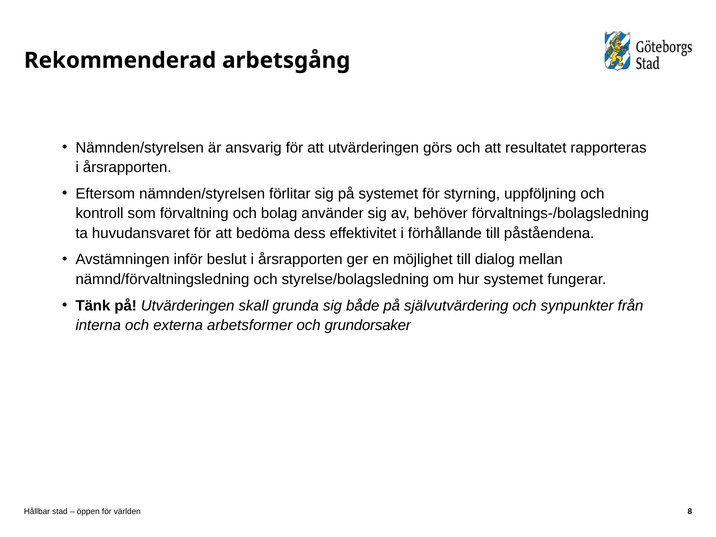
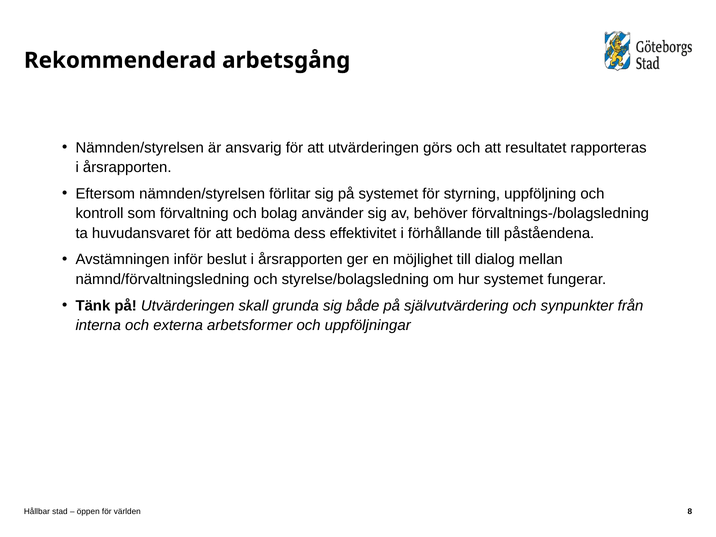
grundorsaker: grundorsaker -> uppföljningar
